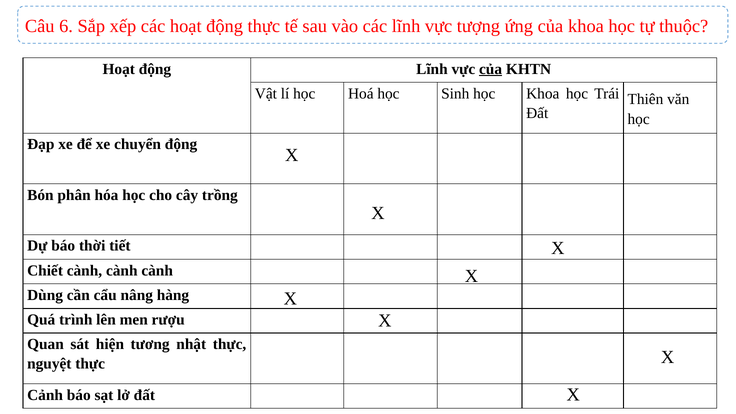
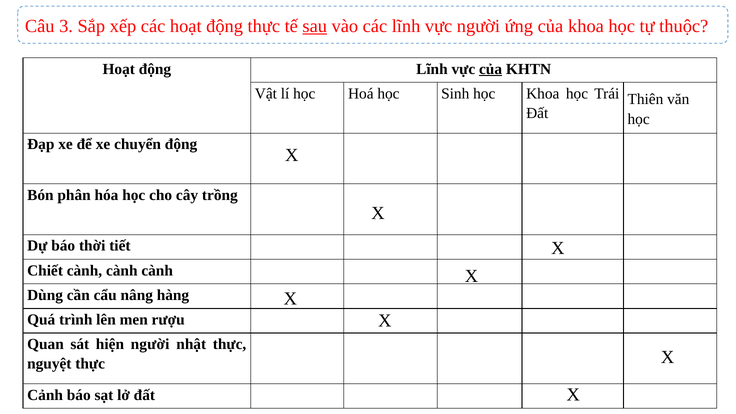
6: 6 -> 3
sau underline: none -> present
vực tượng: tượng -> người
hiện tương: tương -> người
